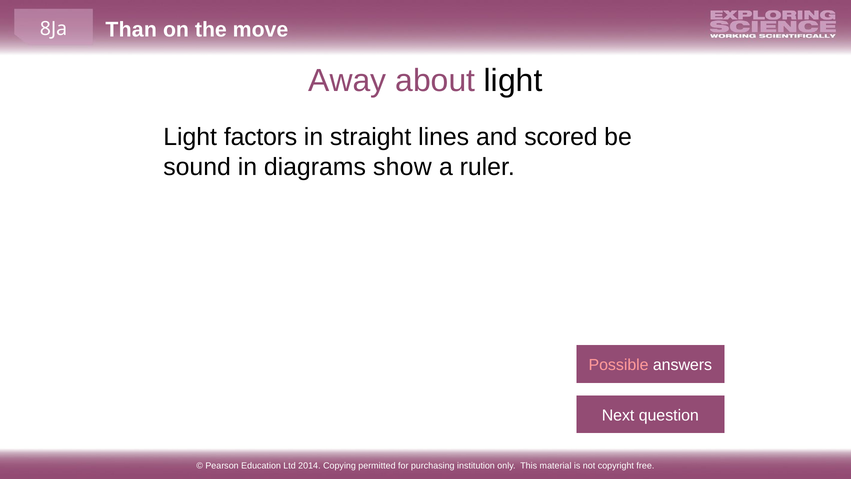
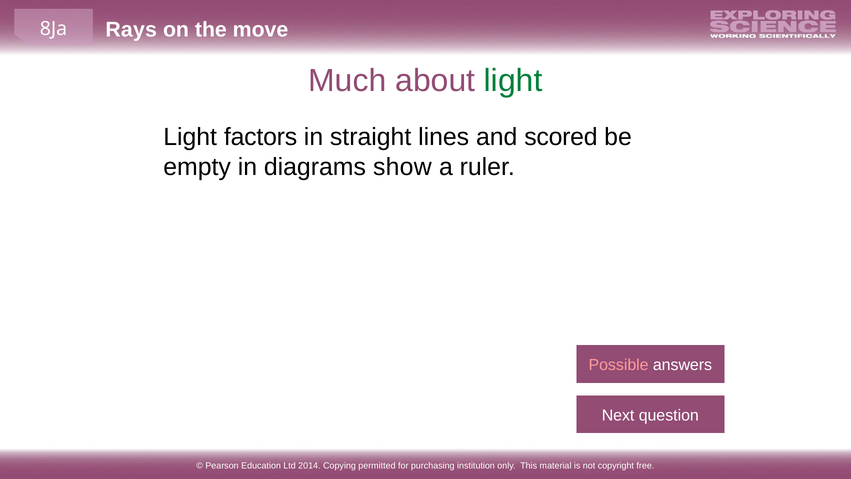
Than: Than -> Rays
Away: Away -> Much
light at (513, 80) colour: black -> green
sound: sound -> empty
